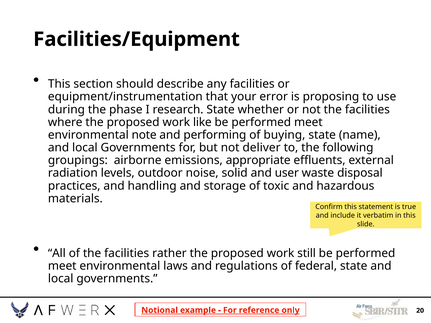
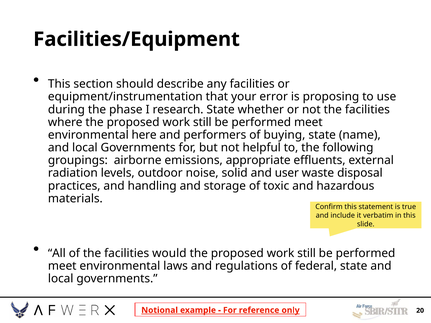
like at (202, 122): like -> still
note: note -> here
performing: performing -> performers
deliver: deliver -> helpful
rather: rather -> would
